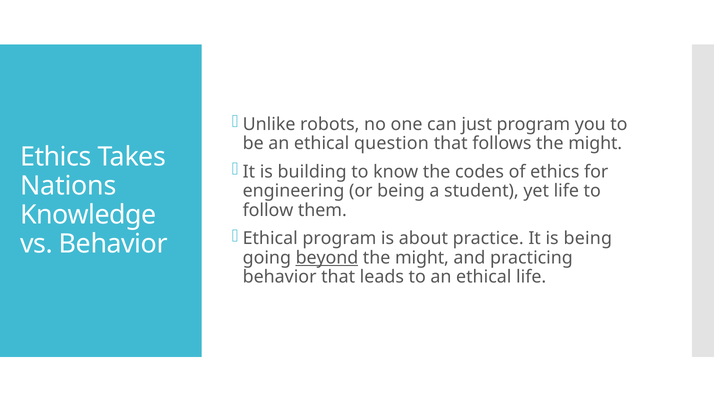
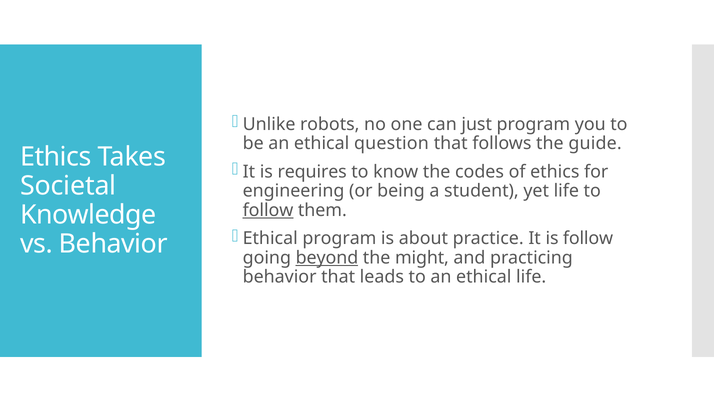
follows the might: might -> guide
building: building -> requires
Nations: Nations -> Societal
follow at (268, 210) underline: none -> present
is being: being -> follow
